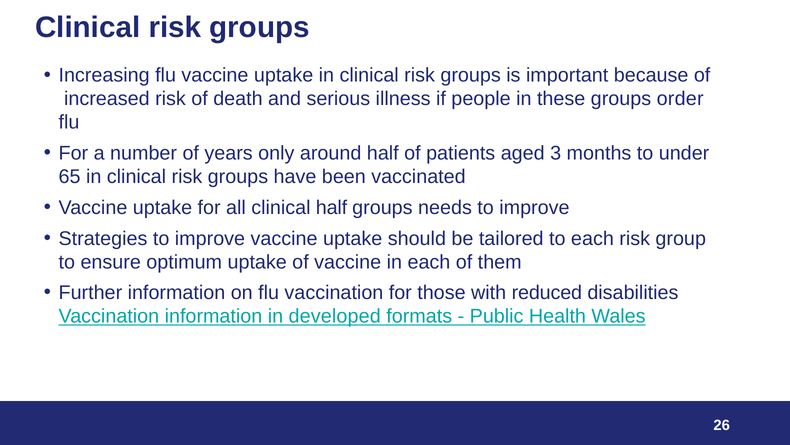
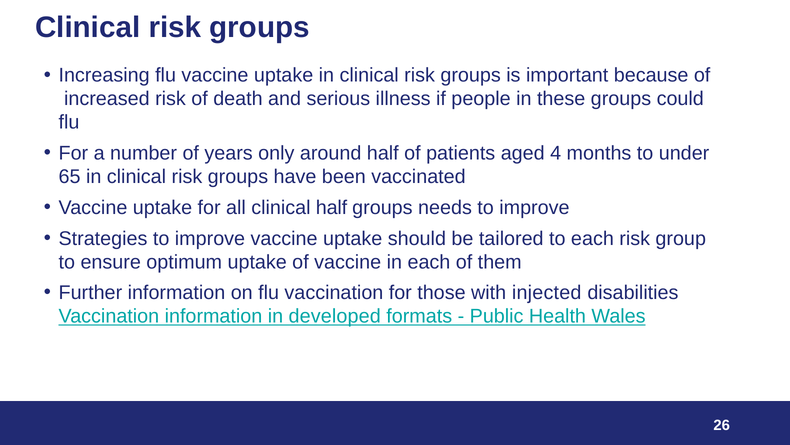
order: order -> could
3: 3 -> 4
reduced: reduced -> injected
